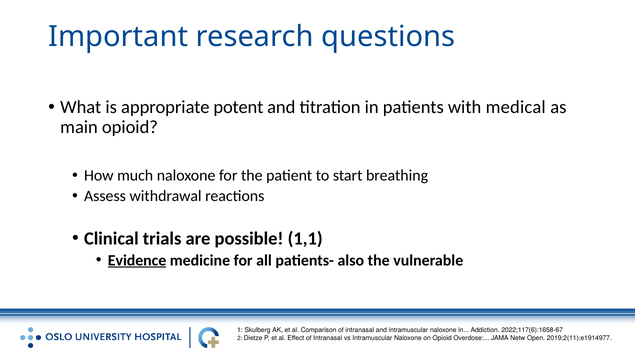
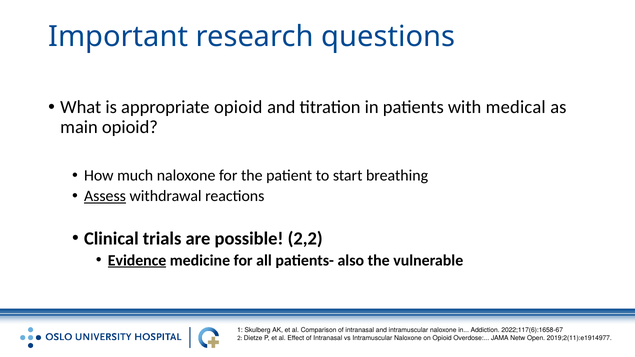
appropriate potent: potent -> opioid
Assess underline: none -> present
1,1: 1,1 -> 2,2
